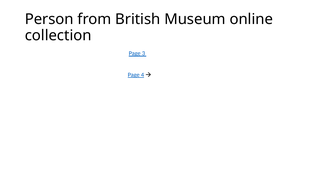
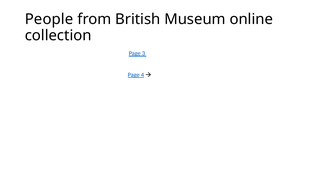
Person: Person -> People
